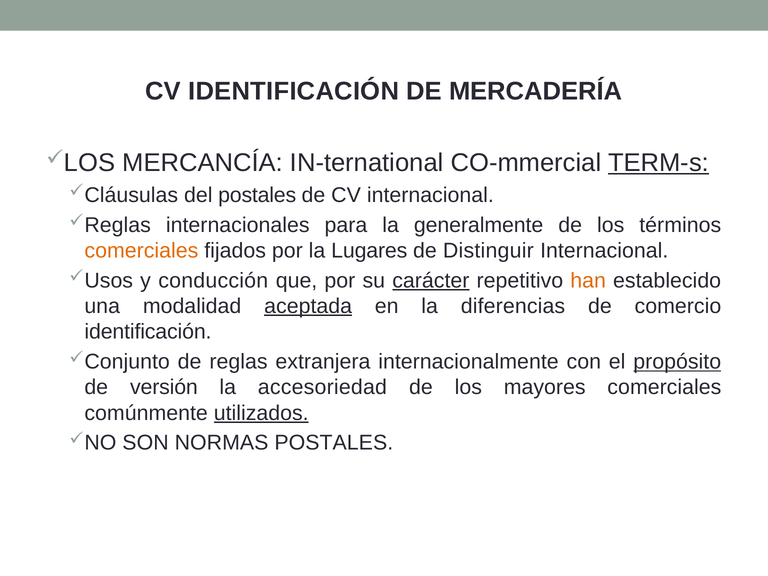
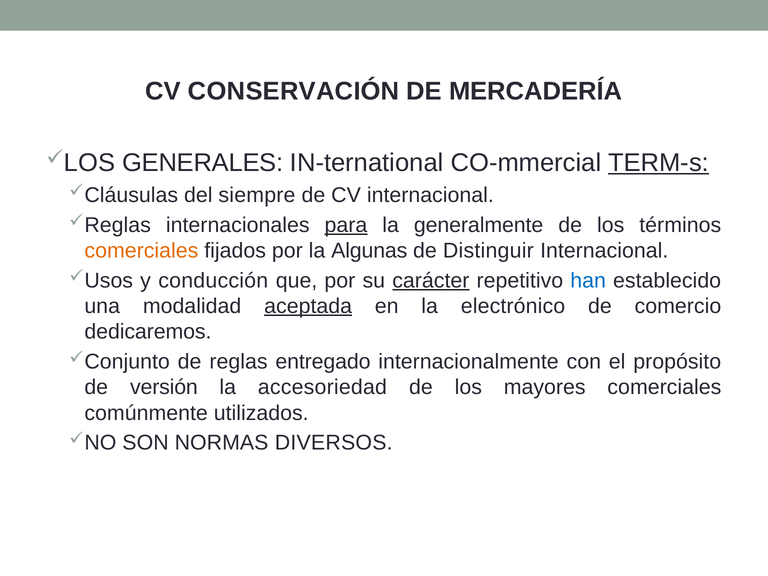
CV IDENTIFICACIÓN: IDENTIFICACIÓN -> CONSERVACIÓN
MERCANCÍA: MERCANCÍA -> GENERALES
del postales: postales -> siempre
para underline: none -> present
Lugares: Lugares -> Algunas
han colour: orange -> blue
diferencias: diferencias -> electrónico
identificación at (148, 332): identificación -> dedicaremos
extranjera: extranjera -> entregado
propósito underline: present -> none
utilizados underline: present -> none
NORMAS POSTALES: POSTALES -> DIVERSOS
